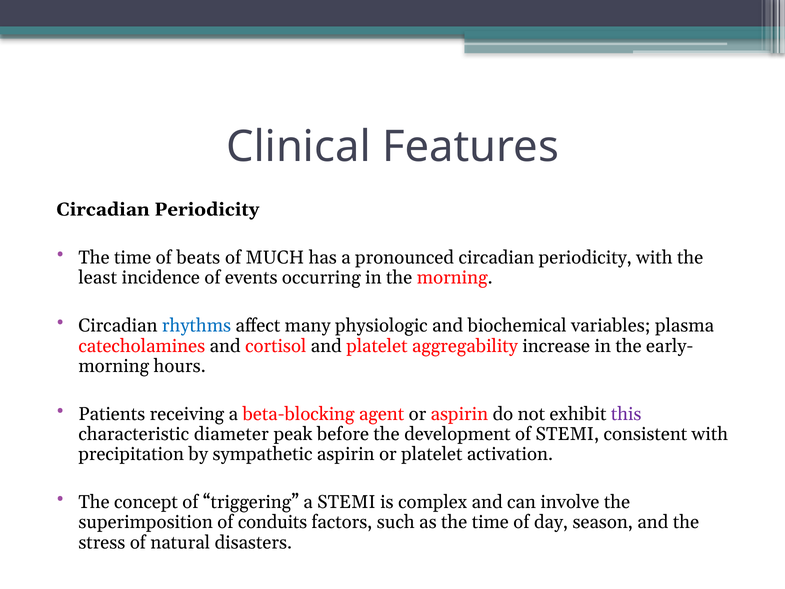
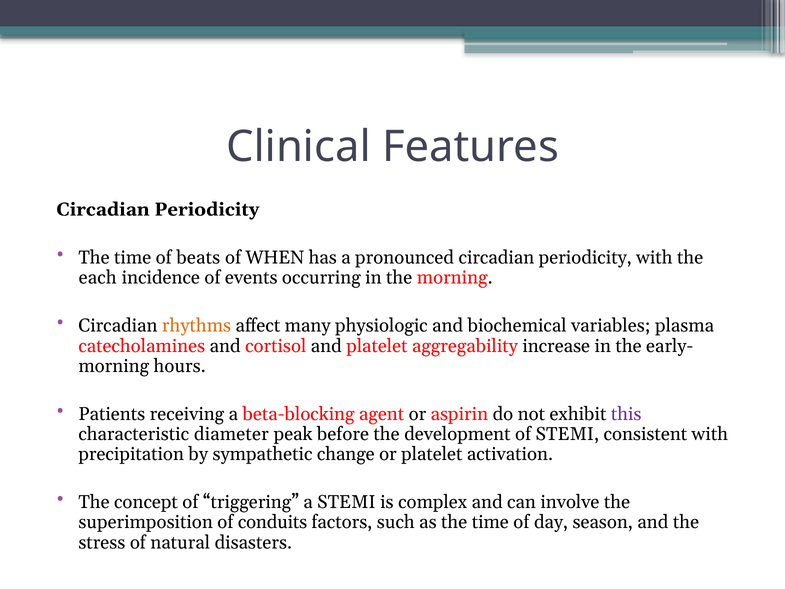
MUCH: MUCH -> WHEN
least: least -> each
rhythms colour: blue -> orange
sympathetic aspirin: aspirin -> change
